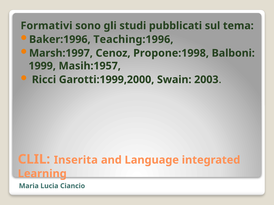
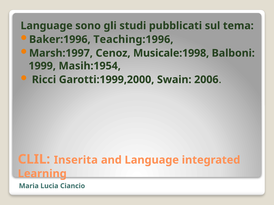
Formativi at (46, 26): Formativi -> Language
Propone:1998: Propone:1998 -> Musicale:1998
Masih:1957: Masih:1957 -> Masih:1954
2003: 2003 -> 2006
